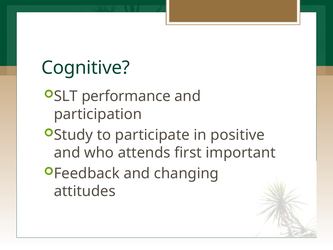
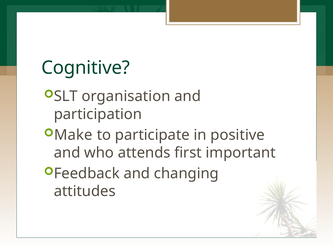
performance: performance -> organisation
Study: Study -> Make
